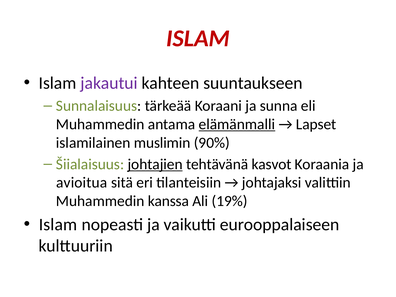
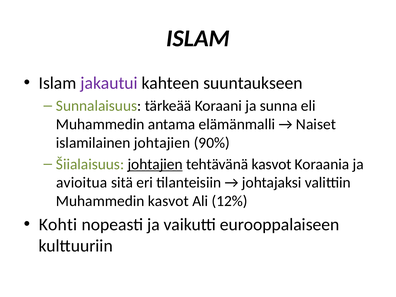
ISLAM at (198, 38) colour: red -> black
elämänmalli underline: present -> none
Lapset: Lapset -> Naiset
islamilainen muslimin: muslimin -> johtajien
Muhammedin kanssa: kanssa -> kasvot
19%: 19% -> 12%
Islam at (58, 225): Islam -> Kohti
